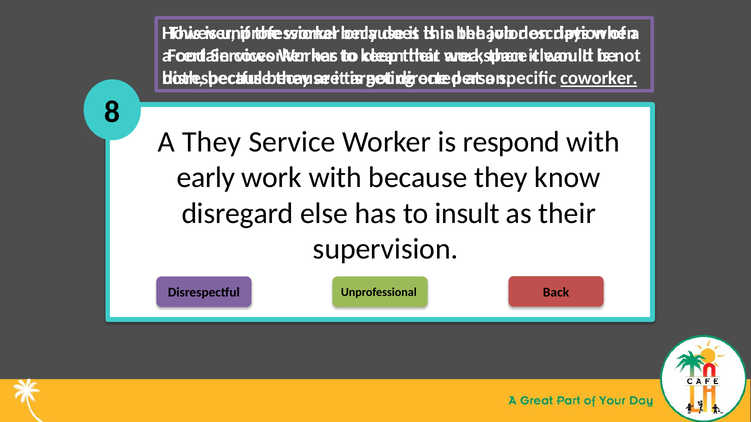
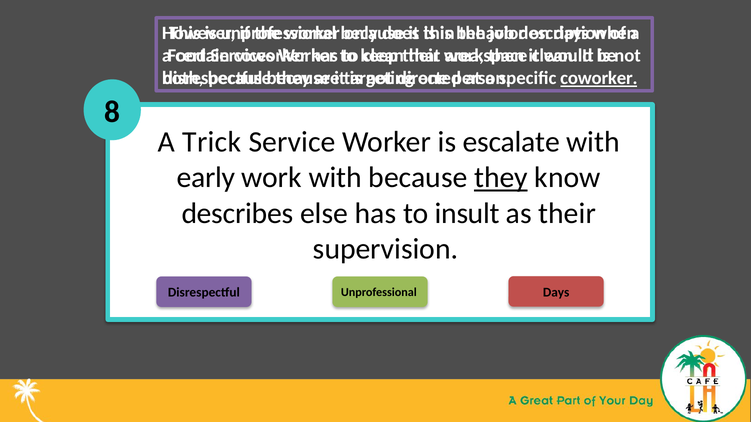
A They: They -> Trick
respond: respond -> escalate
they at (501, 178) underline: none -> present
disregard: disregard -> describes
Unprofessional Back: Back -> Days
